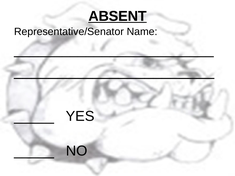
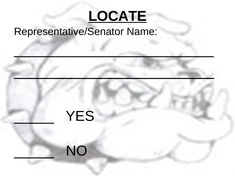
ABSENT: ABSENT -> LOCATE
